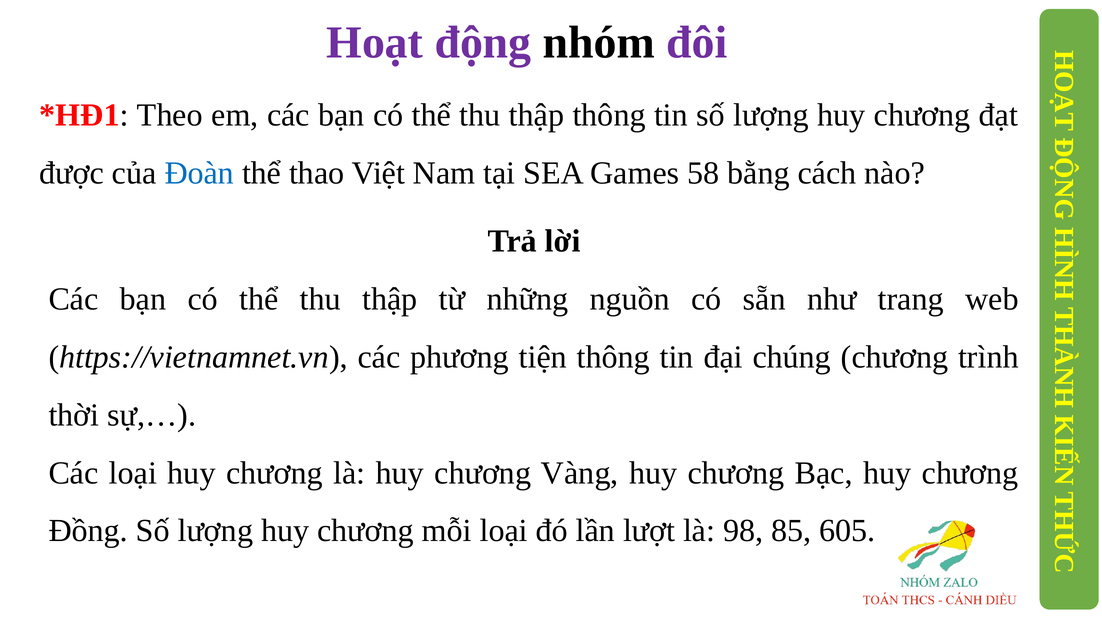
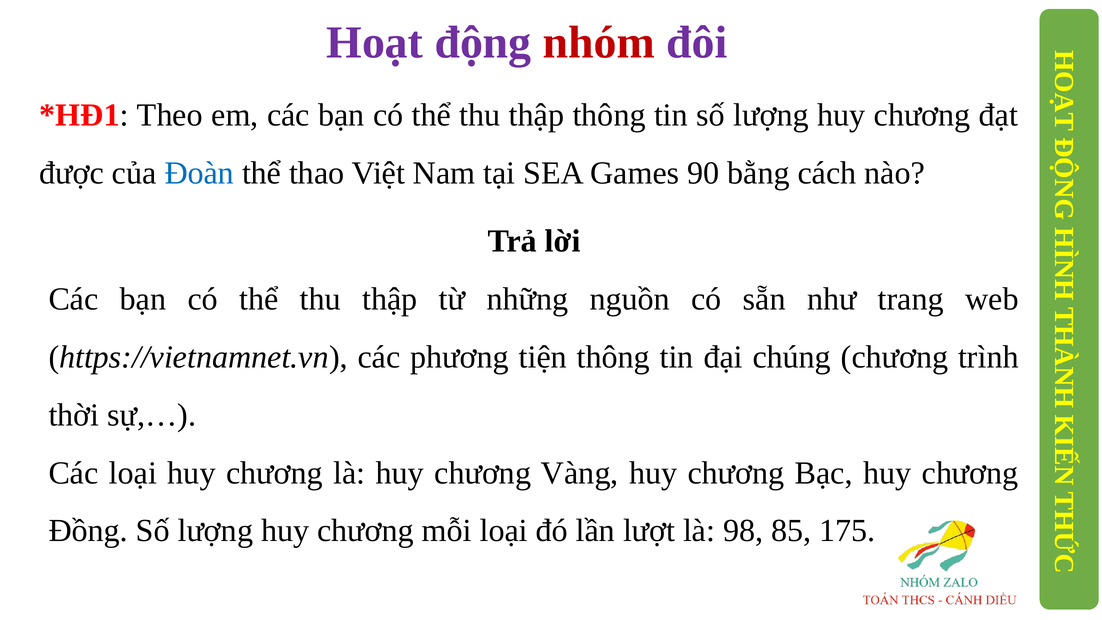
nhóm colour: black -> red
58: 58 -> 90
605: 605 -> 175
